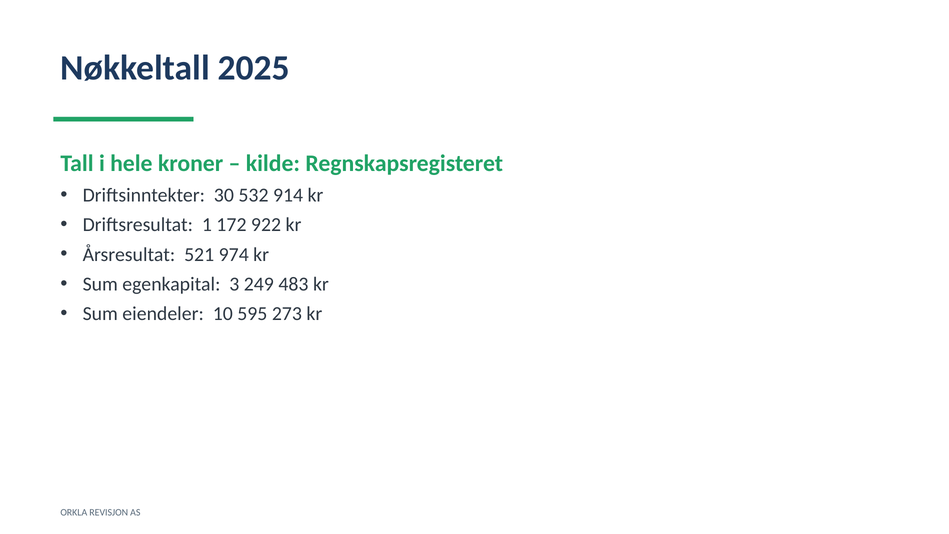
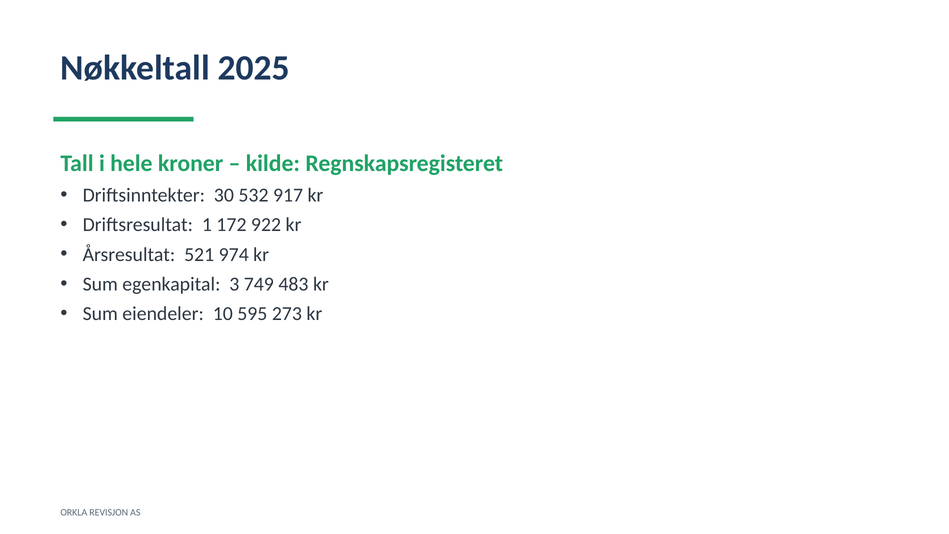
914: 914 -> 917
249: 249 -> 749
